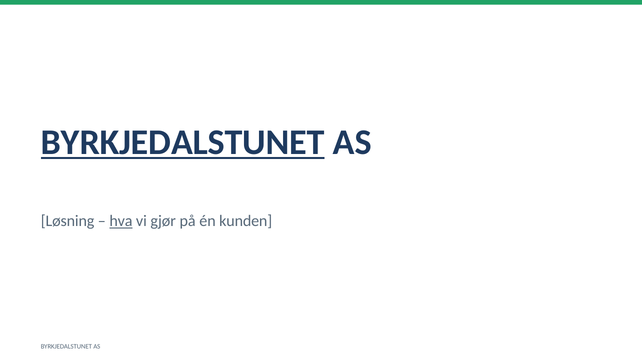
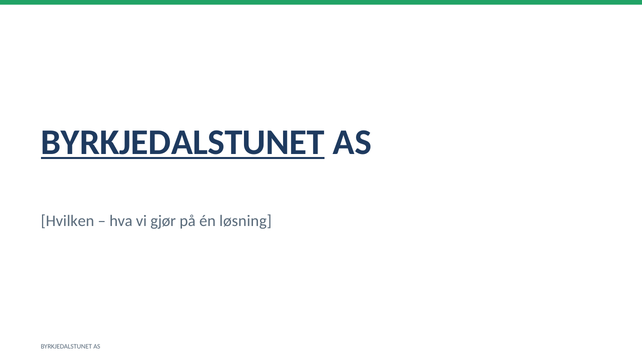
Løsning: Løsning -> Hvilken
hva underline: present -> none
kunden: kunden -> løsning
